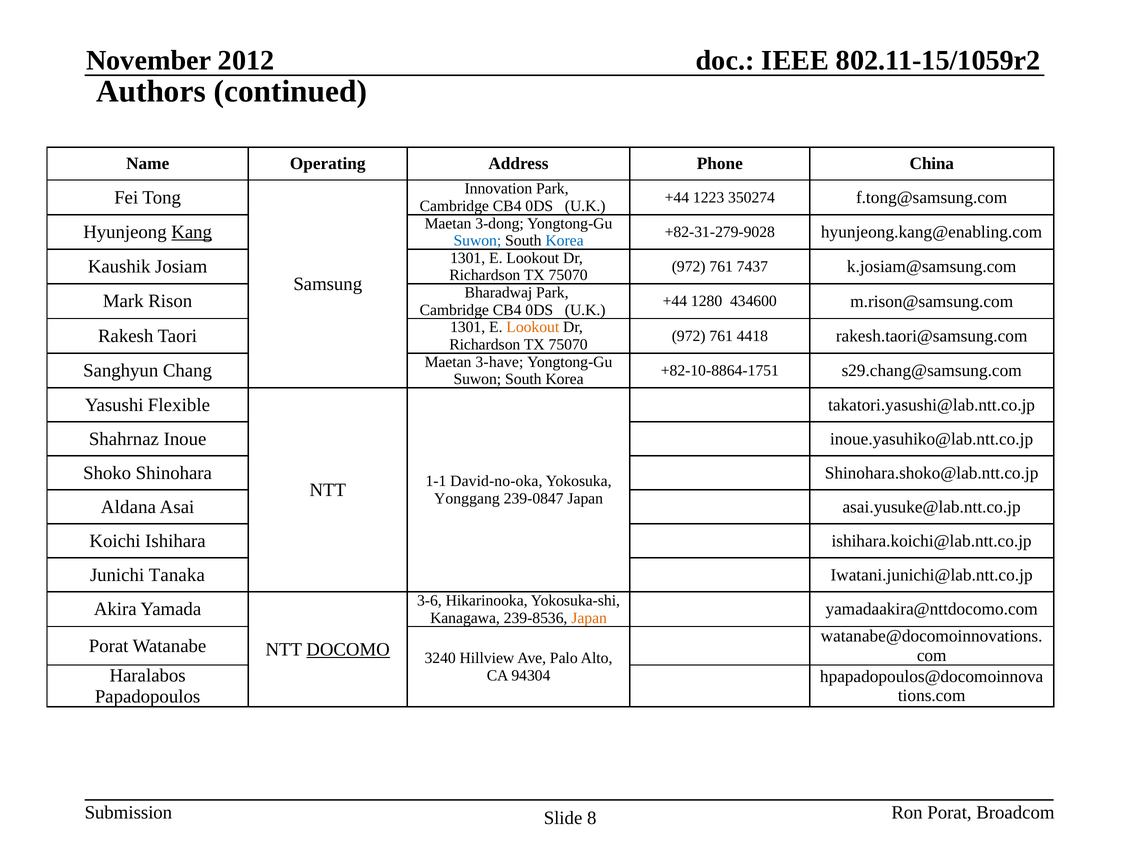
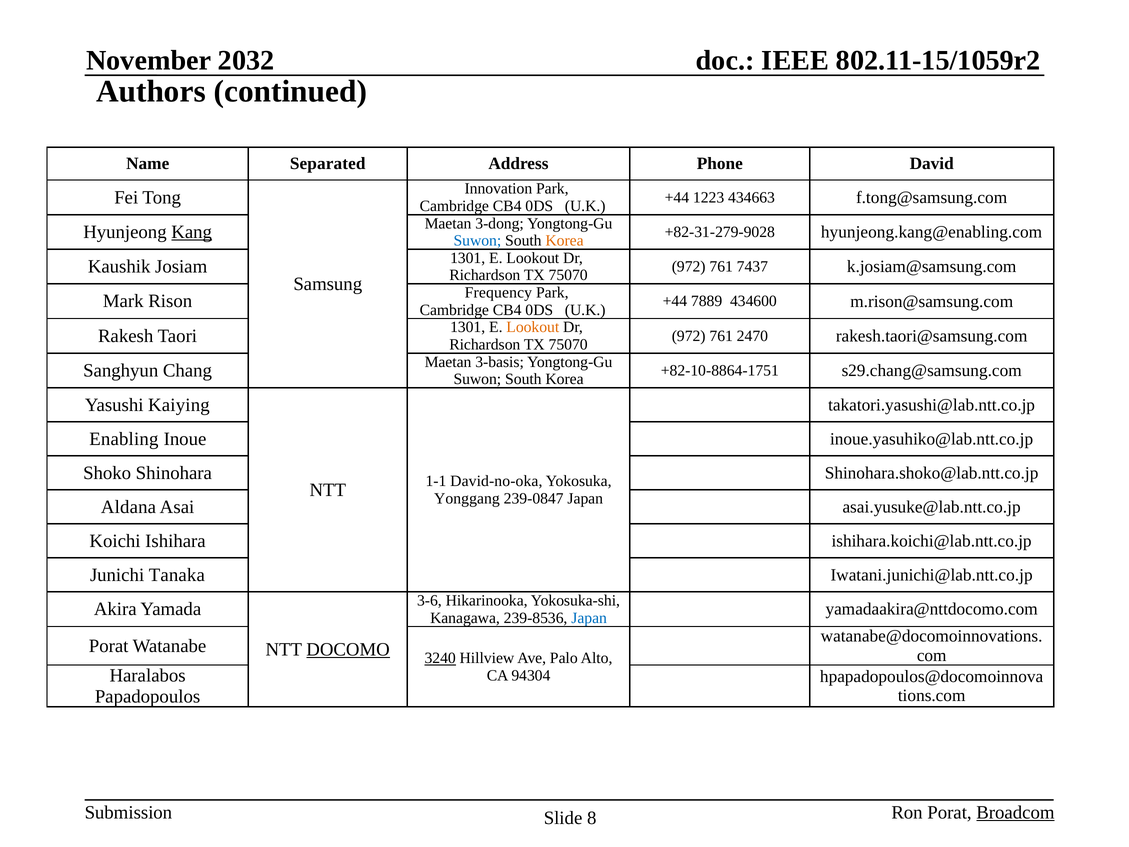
2012: 2012 -> 2032
Operating: Operating -> Separated
China: China -> David
350274: 350274 -> 434663
Korea at (564, 241) colour: blue -> orange
Bharadwaj: Bharadwaj -> Frequency
1280: 1280 -> 7889
4418: 4418 -> 2470
3-have: 3-have -> 3-basis
Flexible: Flexible -> Kaiying
Shahrnaz: Shahrnaz -> Enabling
Japan at (589, 618) colour: orange -> blue
3240 underline: none -> present
Broadcom underline: none -> present
